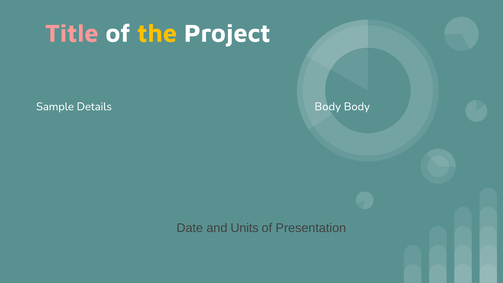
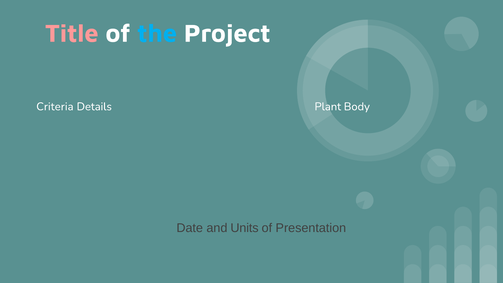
the colour: yellow -> light blue
Sample: Sample -> Criteria
Details Body: Body -> Plant
